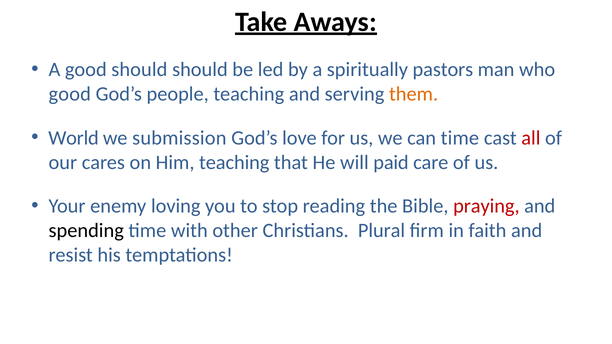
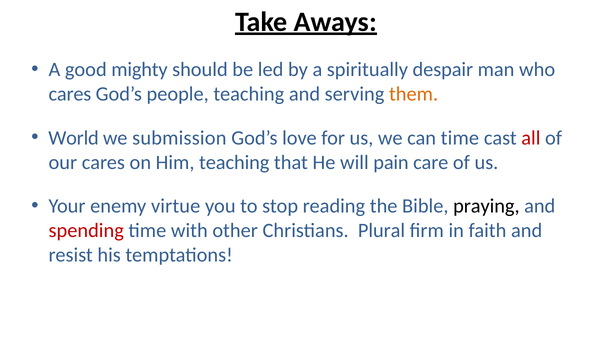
good should: should -> mighty
pastors: pastors -> despair
good at (70, 94): good -> cares
paid: paid -> pain
loving: loving -> virtue
praying colour: red -> black
spending colour: black -> red
